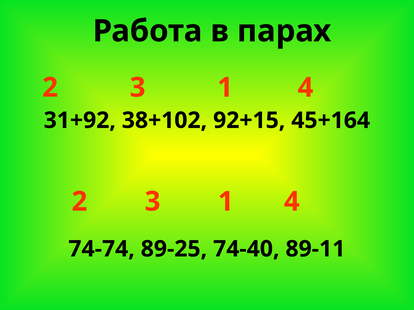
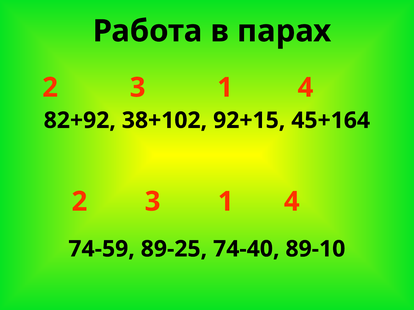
31+92: 31+92 -> 82+92
74-74: 74-74 -> 74-59
89-11: 89-11 -> 89-10
